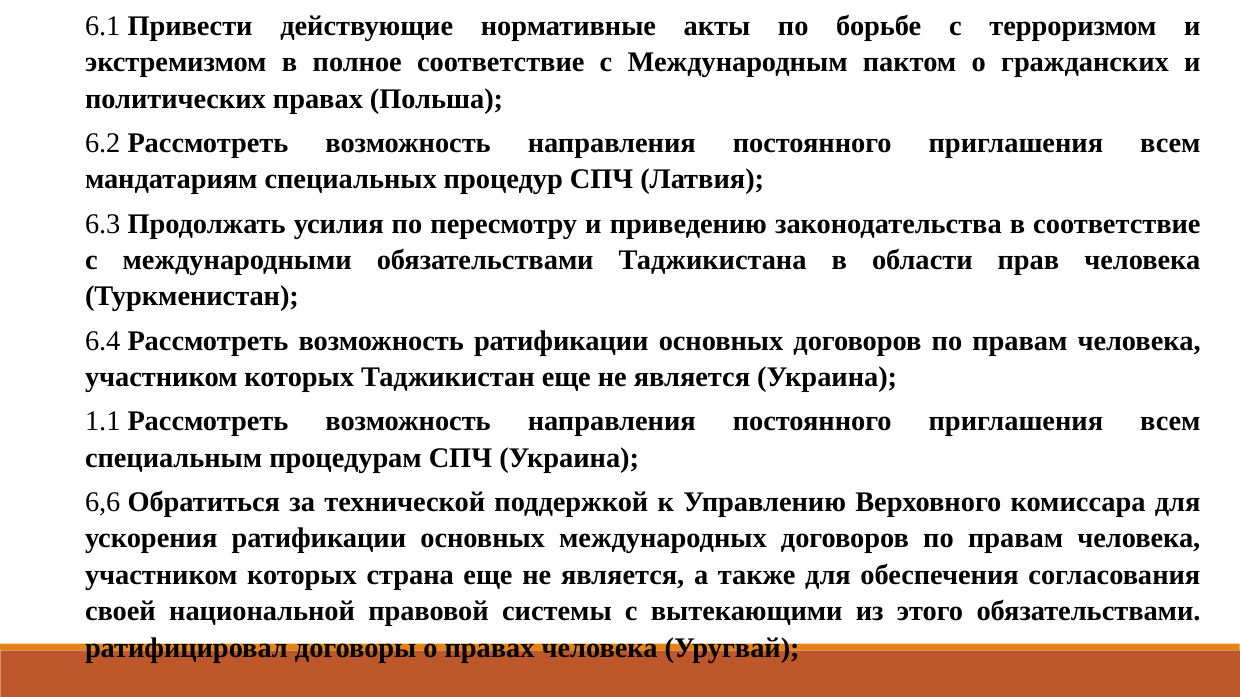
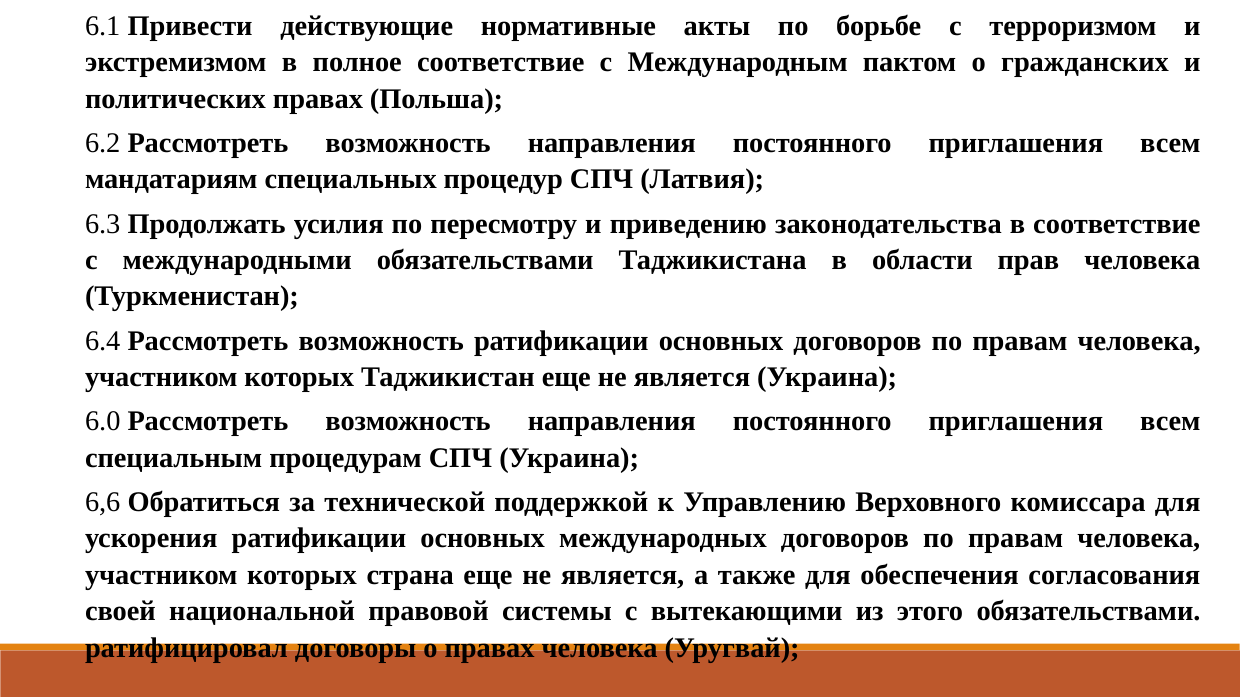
1.1: 1.1 -> 6.0
